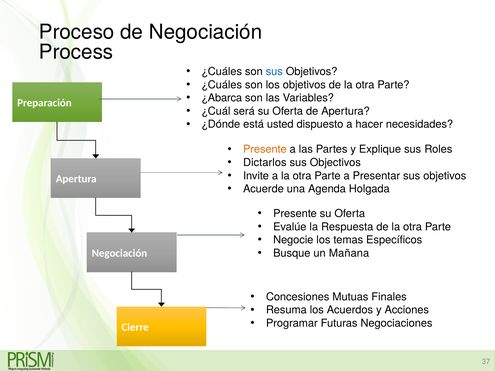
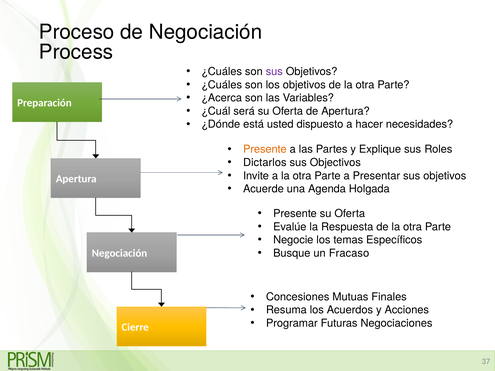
sus at (274, 72) colour: blue -> purple
¿Abarca: ¿Abarca -> ¿Acerca
Mañana: Mañana -> Fracaso
